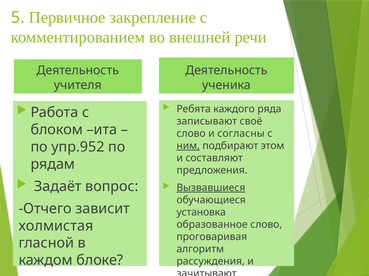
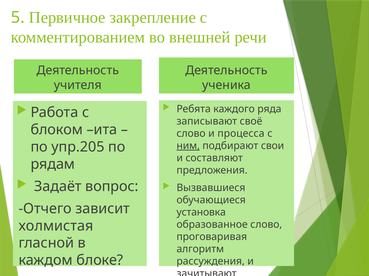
согласны: согласны -> процесса
упр.952: упр.952 -> упр.205
этом: этом -> свои
Вызвавшиеся underline: present -> none
